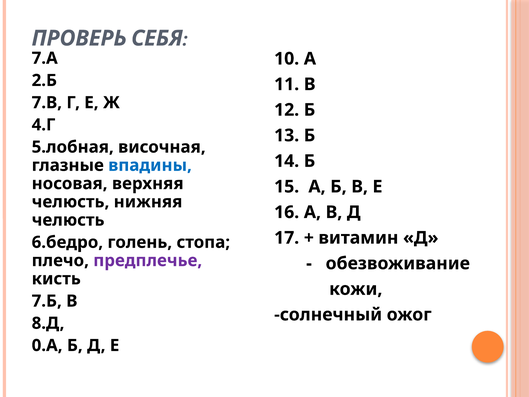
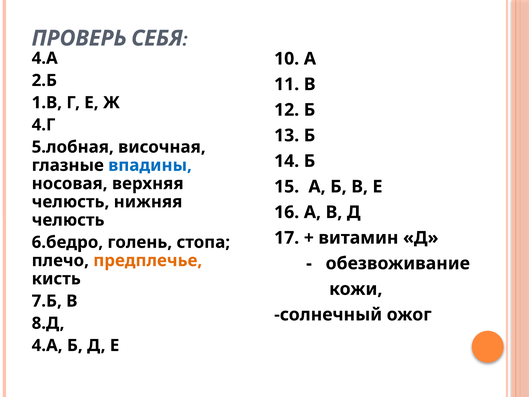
7.А at (45, 58): 7.А -> 4.А
7.В: 7.В -> 1.В
предплечье colour: purple -> orange
0.А at (47, 345): 0.А -> 4.А
